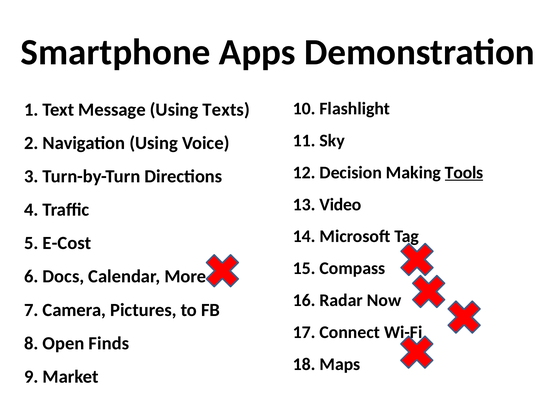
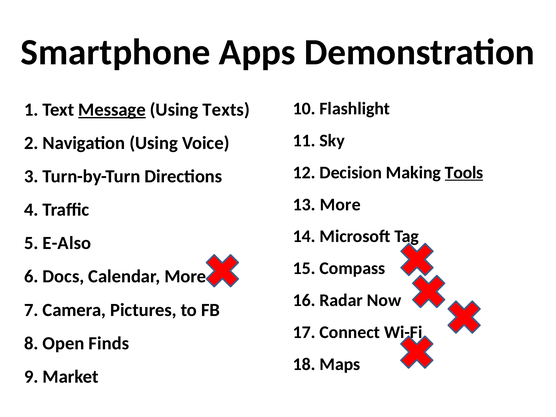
Message underline: none -> present
13 Video: Video -> More
E-Cost: E-Cost -> E-Also
